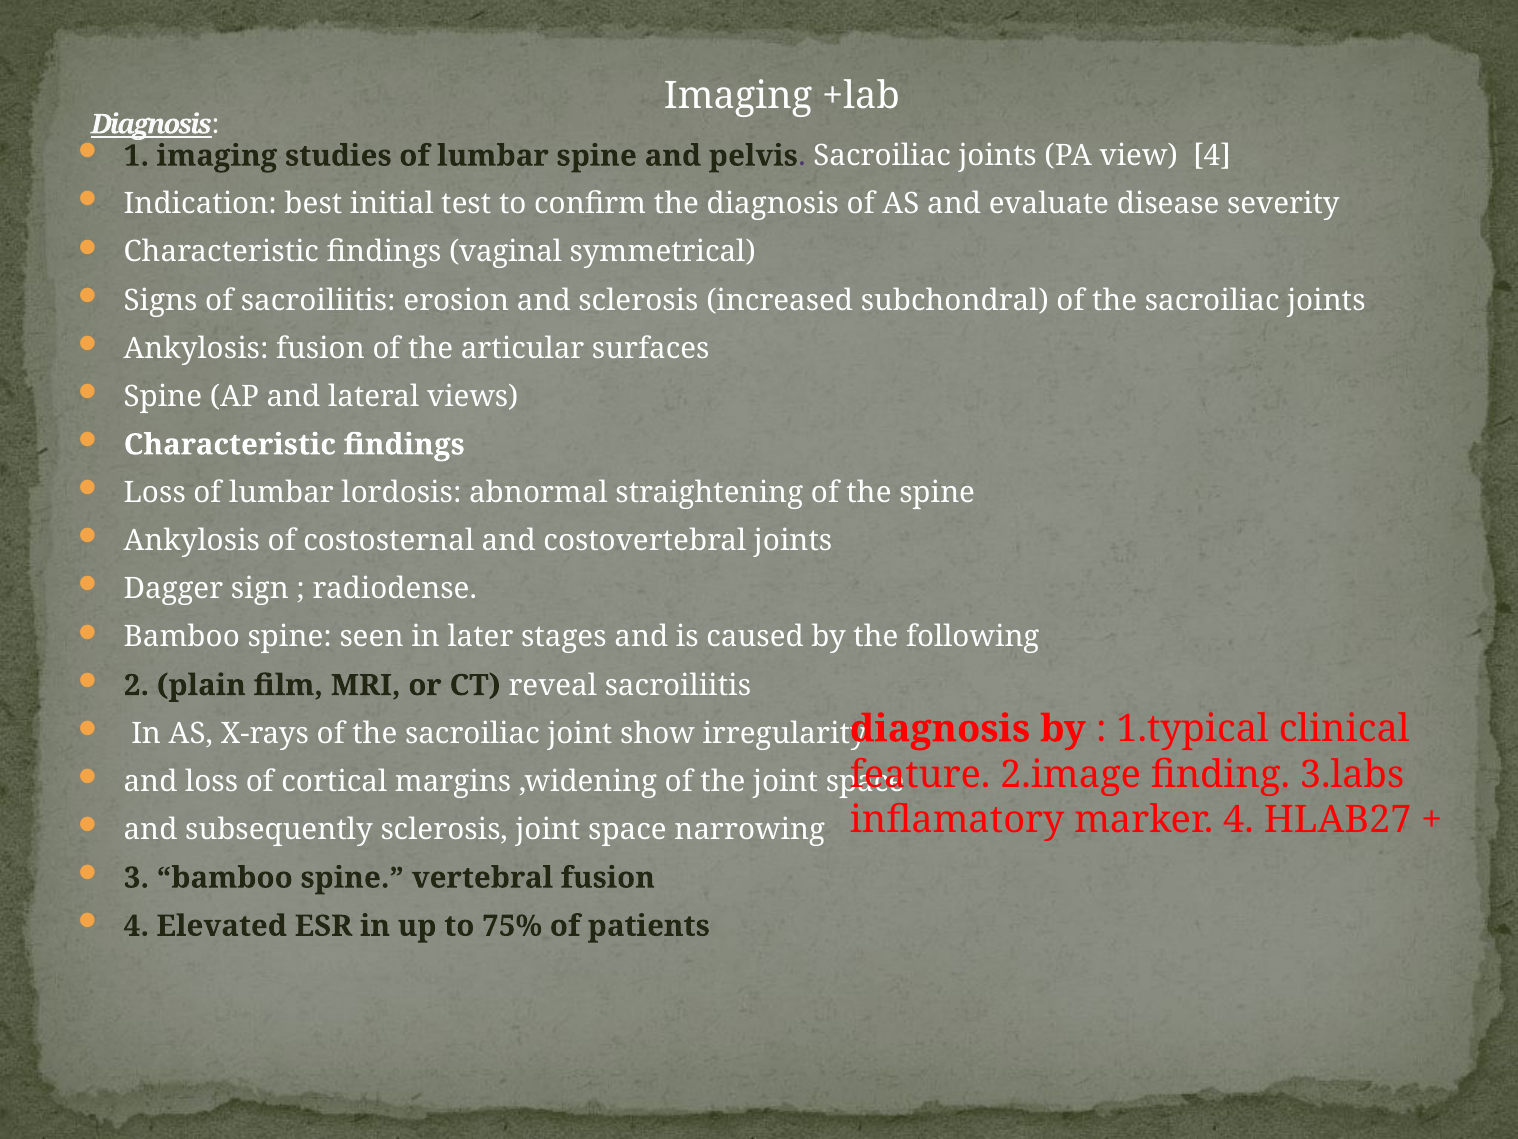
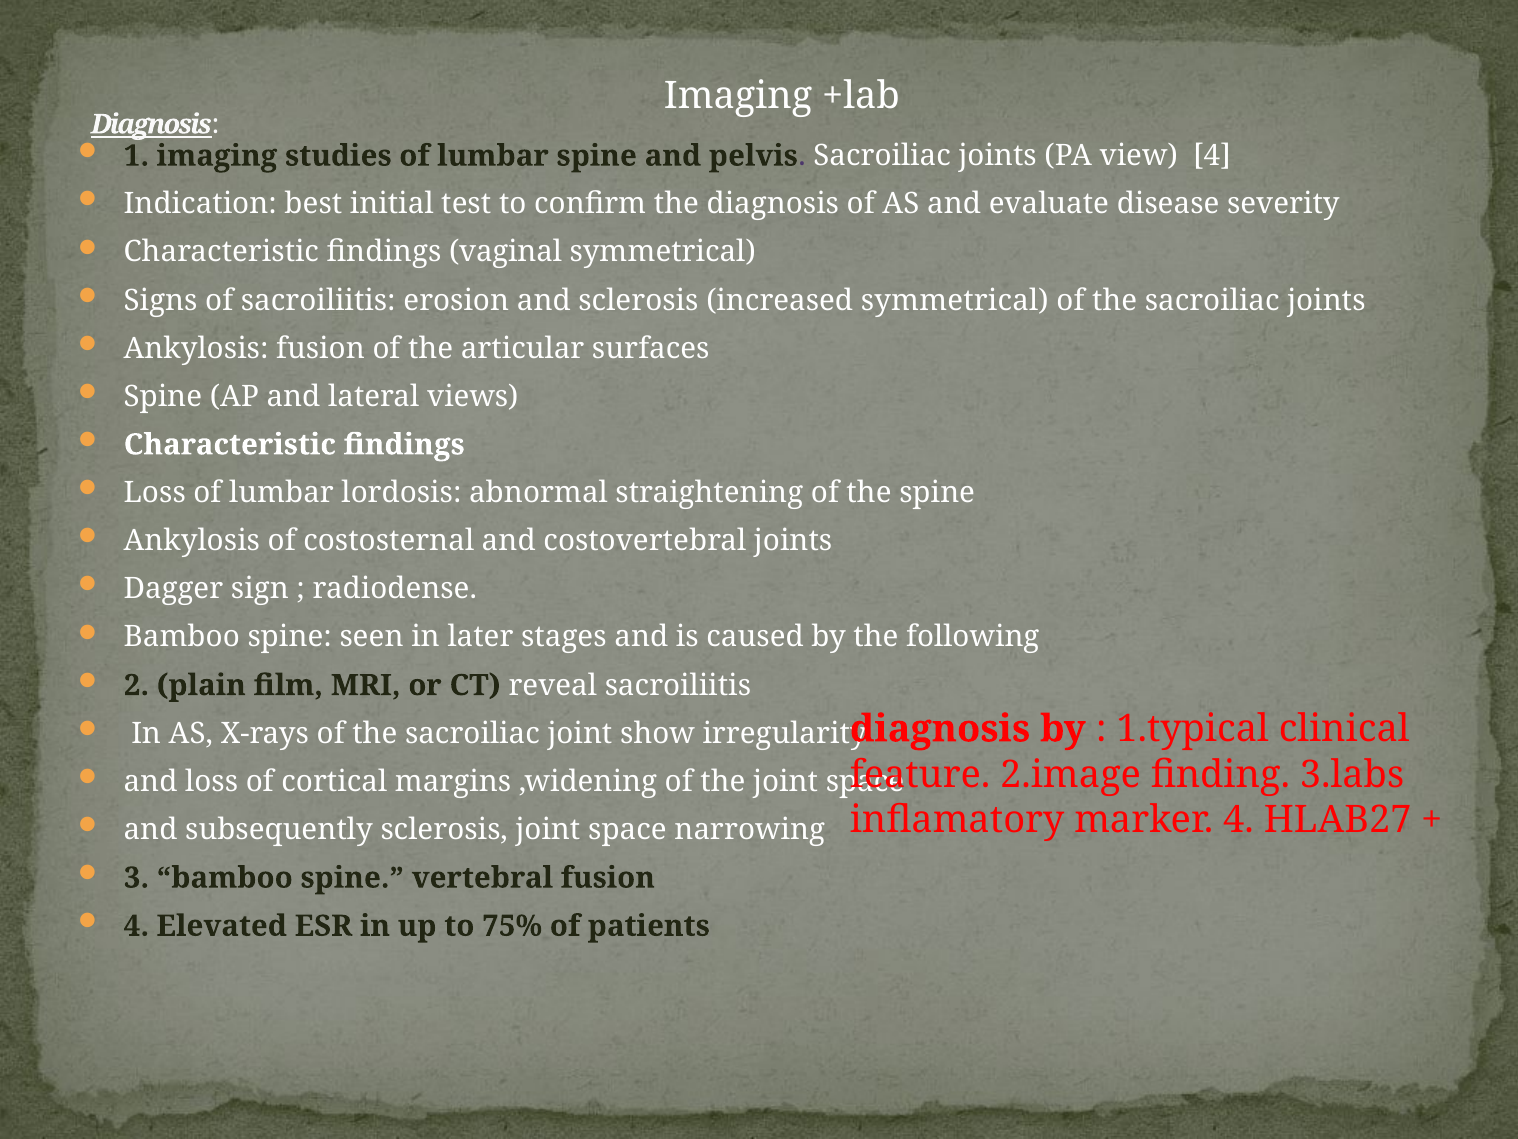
increased subchondral: subchondral -> symmetrical
